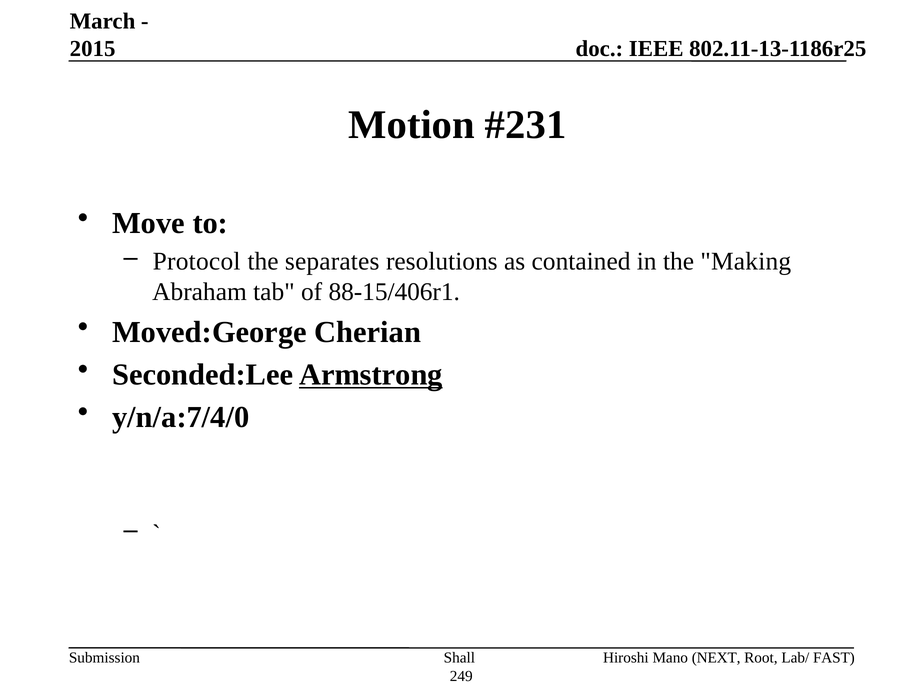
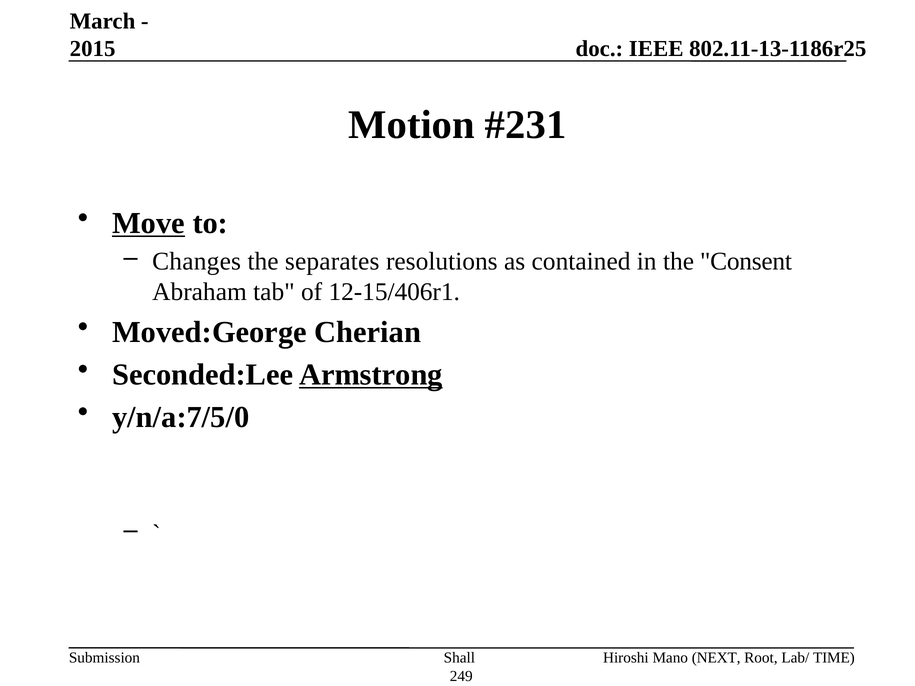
Move underline: none -> present
Protocol: Protocol -> Changes
Making: Making -> Consent
88-15/406r1: 88-15/406r1 -> 12-15/406r1
y/n/a:7/4/0: y/n/a:7/4/0 -> y/n/a:7/5/0
FAST: FAST -> TIME
